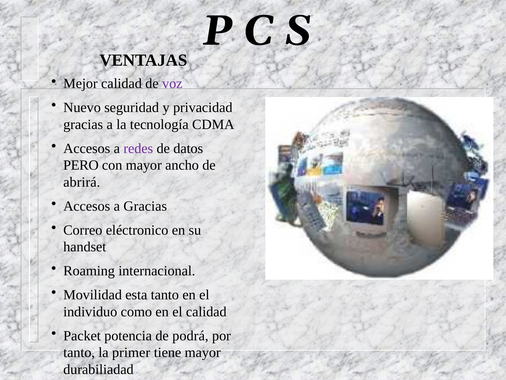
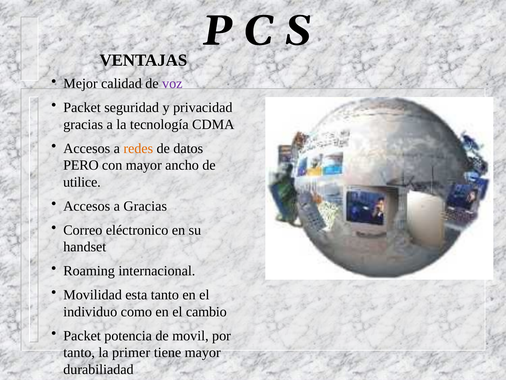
Nuevo at (82, 107): Nuevo -> Packet
redes colour: purple -> orange
abrirá: abrirá -> utilice
el calidad: calidad -> cambio
podrá: podrá -> movil
